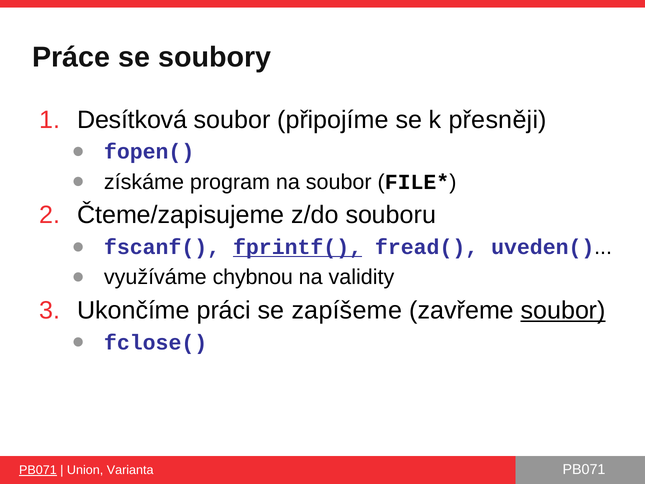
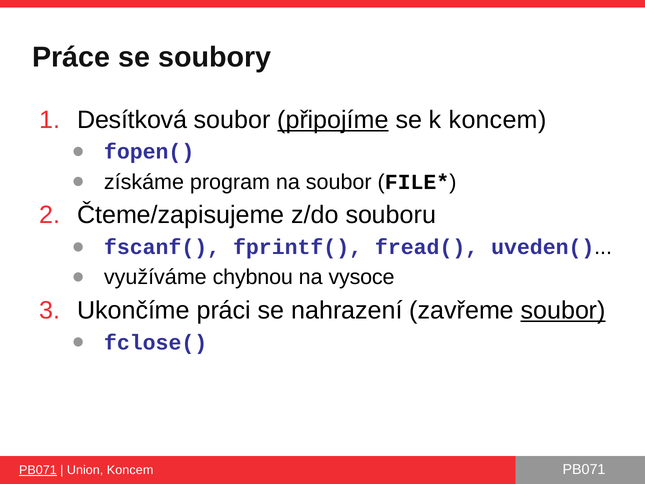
připojíme underline: none -> present
k přesněji: přesněji -> koncem
fprintf( underline: present -> none
validity: validity -> vysoce
zapíšeme: zapíšeme -> nahrazení
Union Varianta: Varianta -> Koncem
